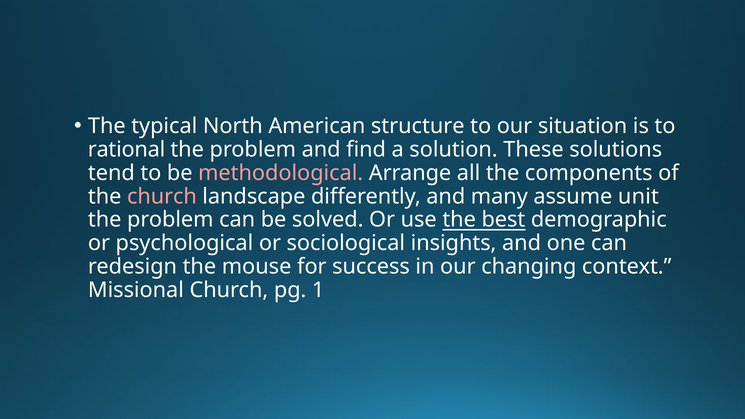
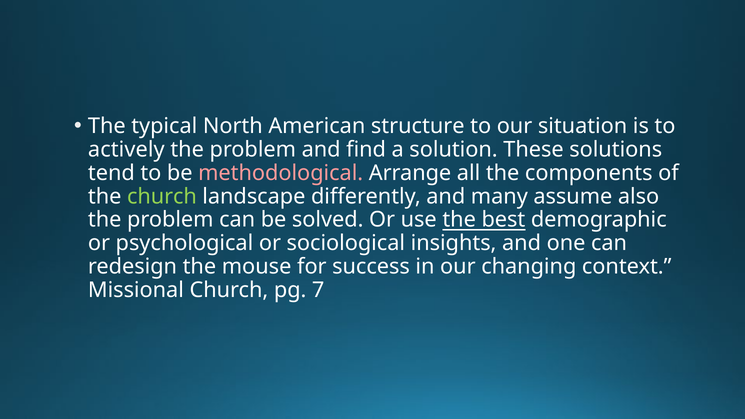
rational: rational -> actively
church at (162, 196) colour: pink -> light green
unit: unit -> also
1: 1 -> 7
